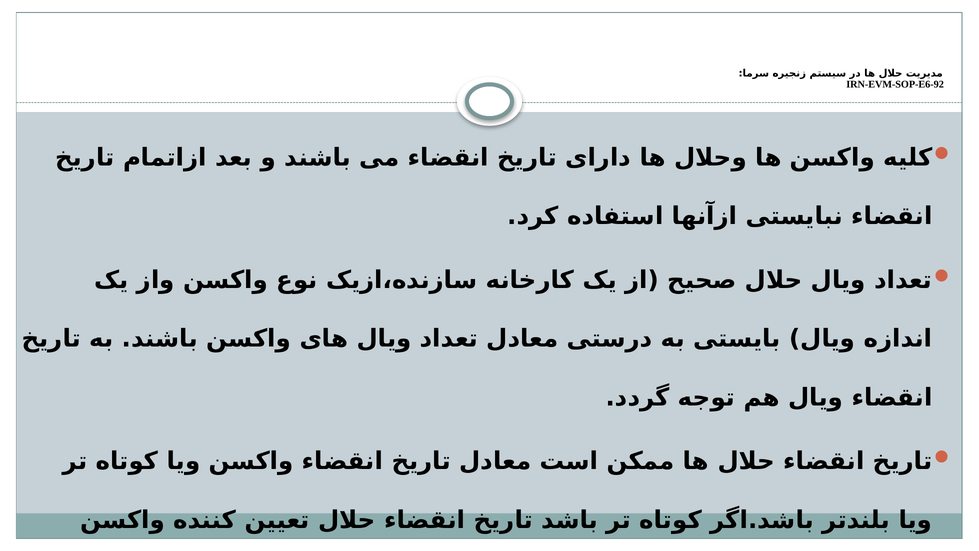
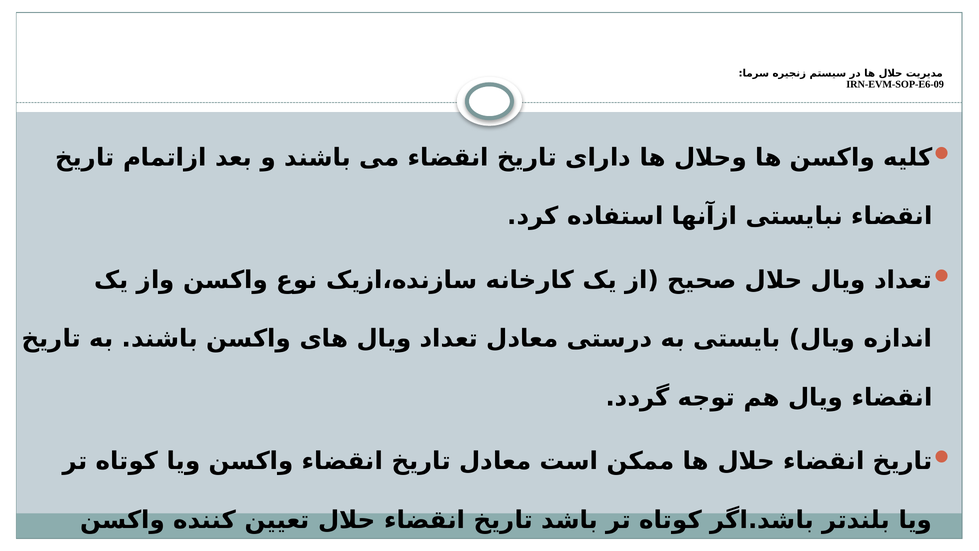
IRN-EVM-SOP-E6-92: IRN-EVM-SOP-E6-92 -> IRN-EVM-SOP-E6-09
